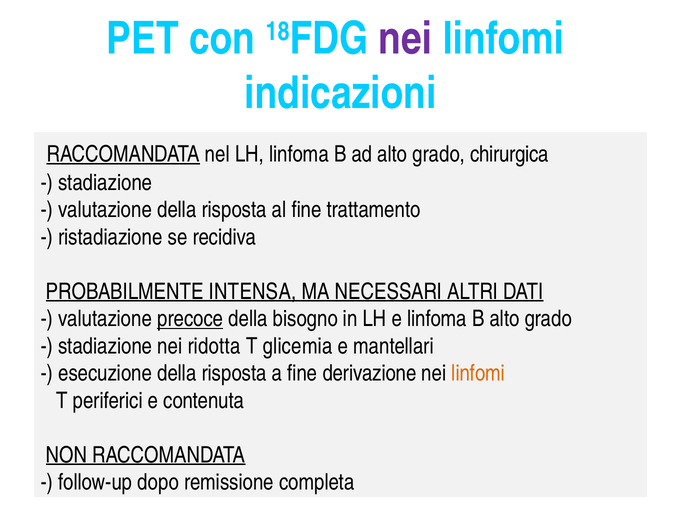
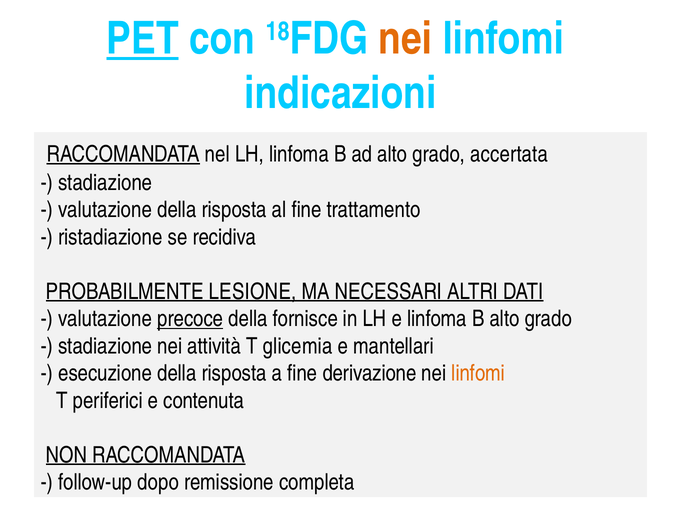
PET underline: none -> present
nei at (405, 39) colour: purple -> orange
chirurgica: chirurgica -> accertata
INTENSA: INTENSA -> LESIONE
bisogno: bisogno -> fornisce
ridotta: ridotta -> attività
